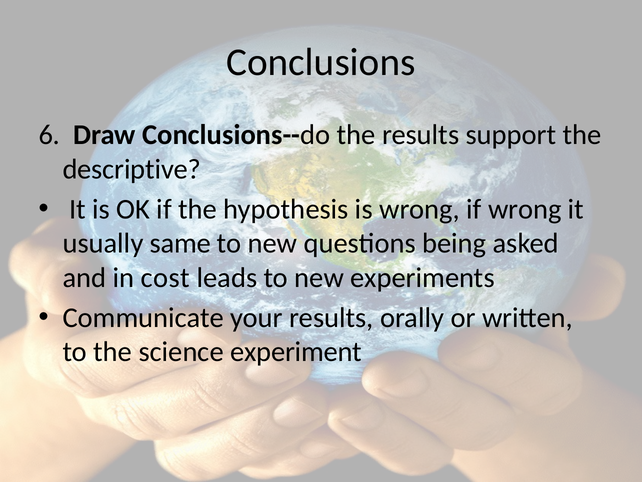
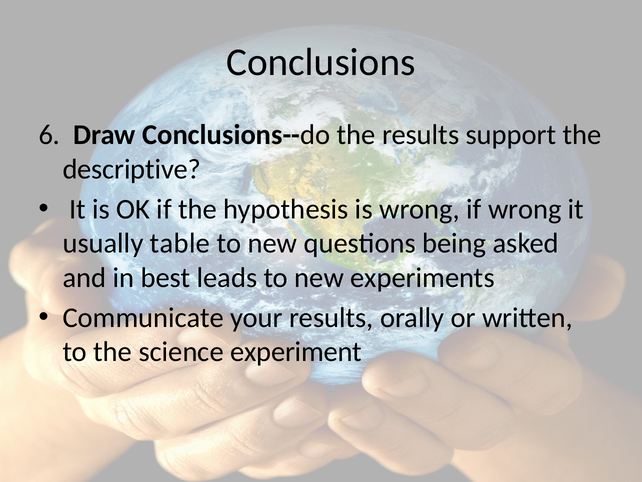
same: same -> table
cost: cost -> best
